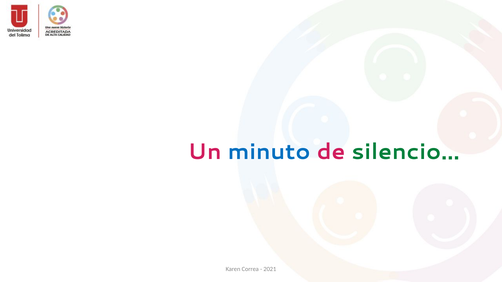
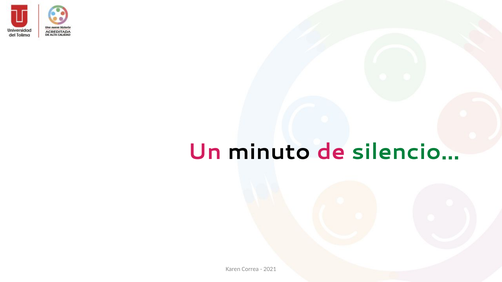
minuto colour: blue -> black
